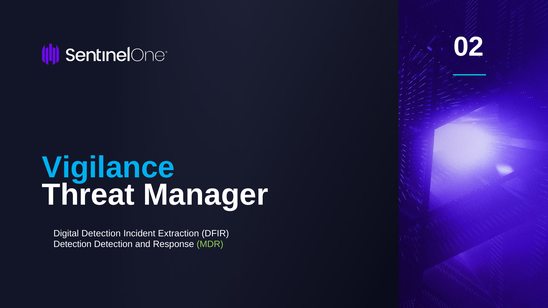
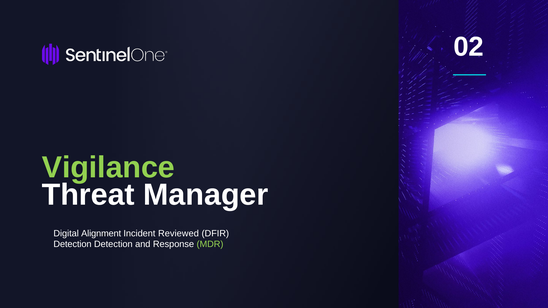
Vigilance colour: light blue -> light green
Digital Detection: Detection -> Alignment
Extraction: Extraction -> Reviewed
